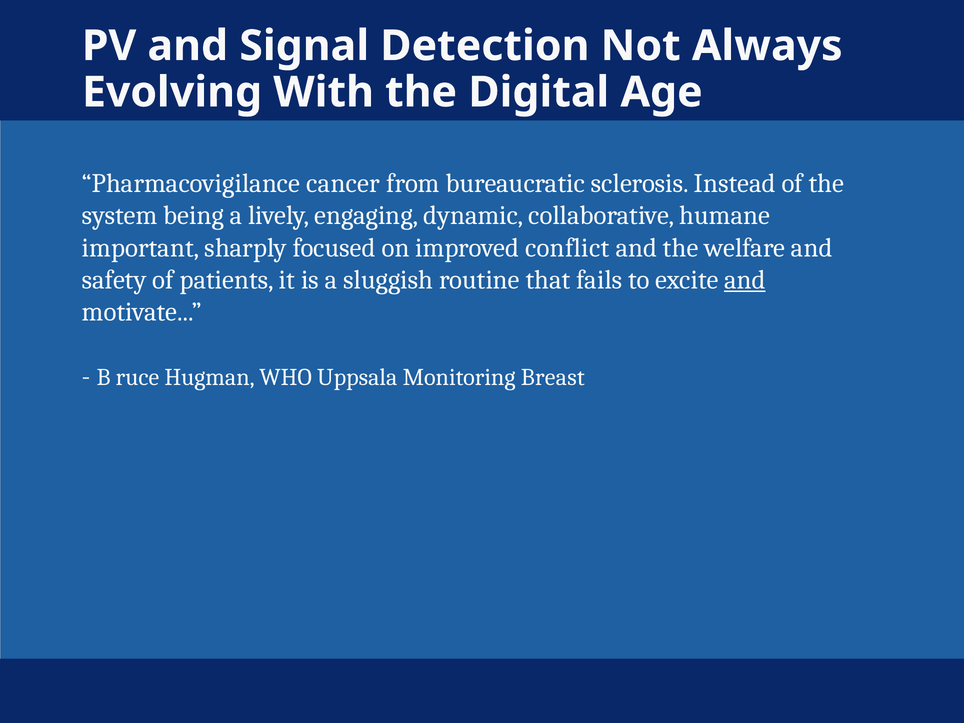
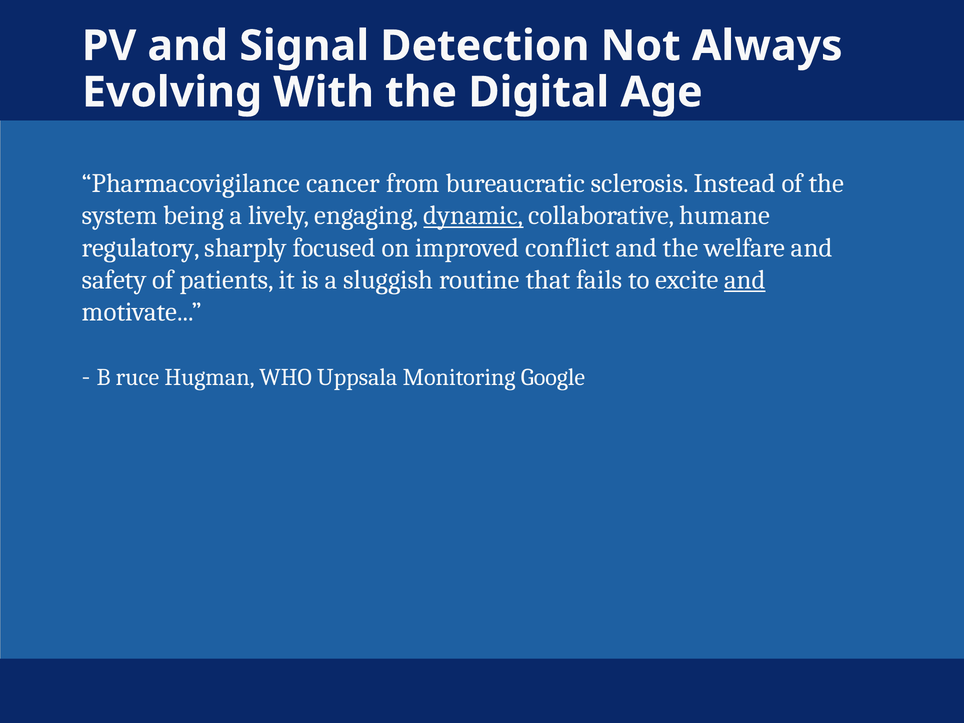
dynamic underline: none -> present
important: important -> regulatory
Breast: Breast -> Google
